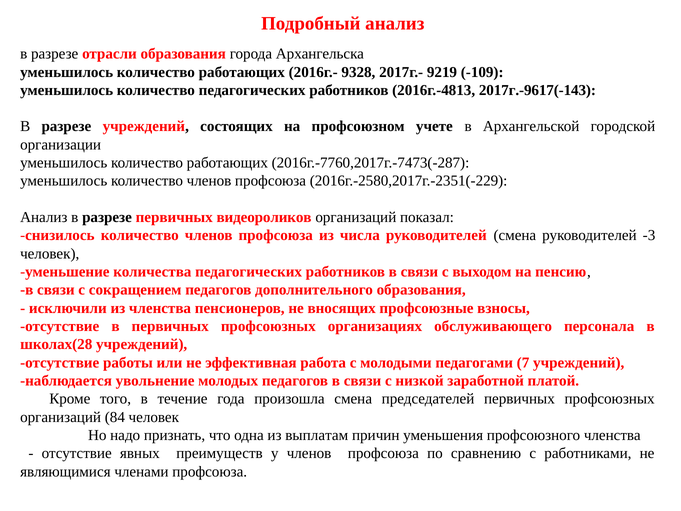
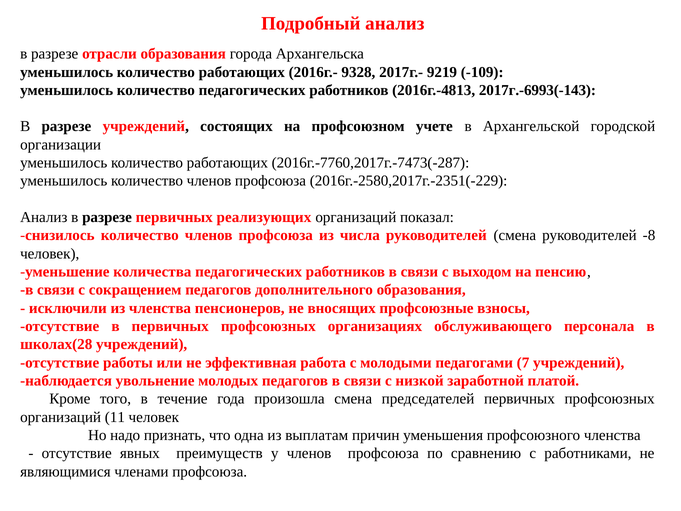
2017г.-9617(-143: 2017г.-9617(-143 -> 2017г.-6993(-143
видеороликов: видеороликов -> реализующих
-3: -3 -> -8
84: 84 -> 11
